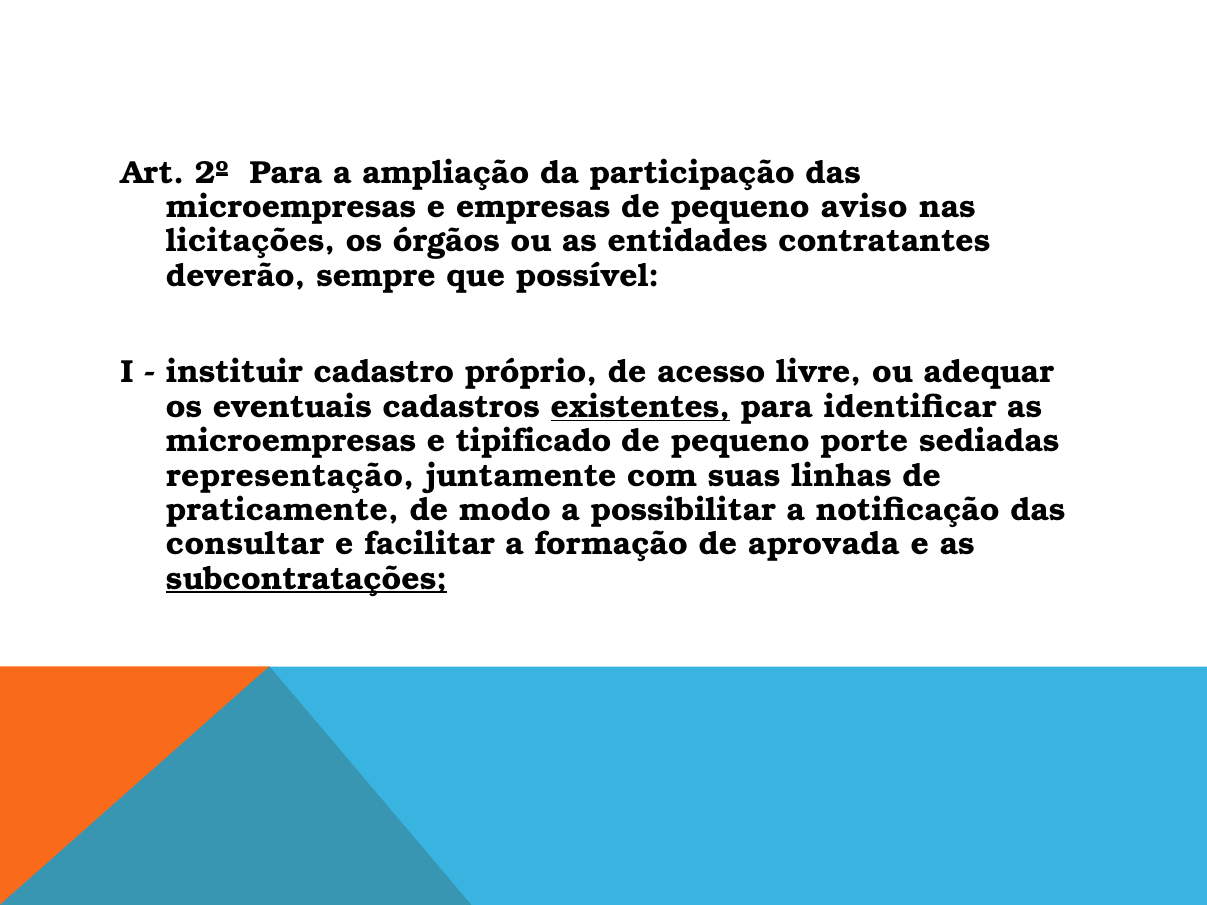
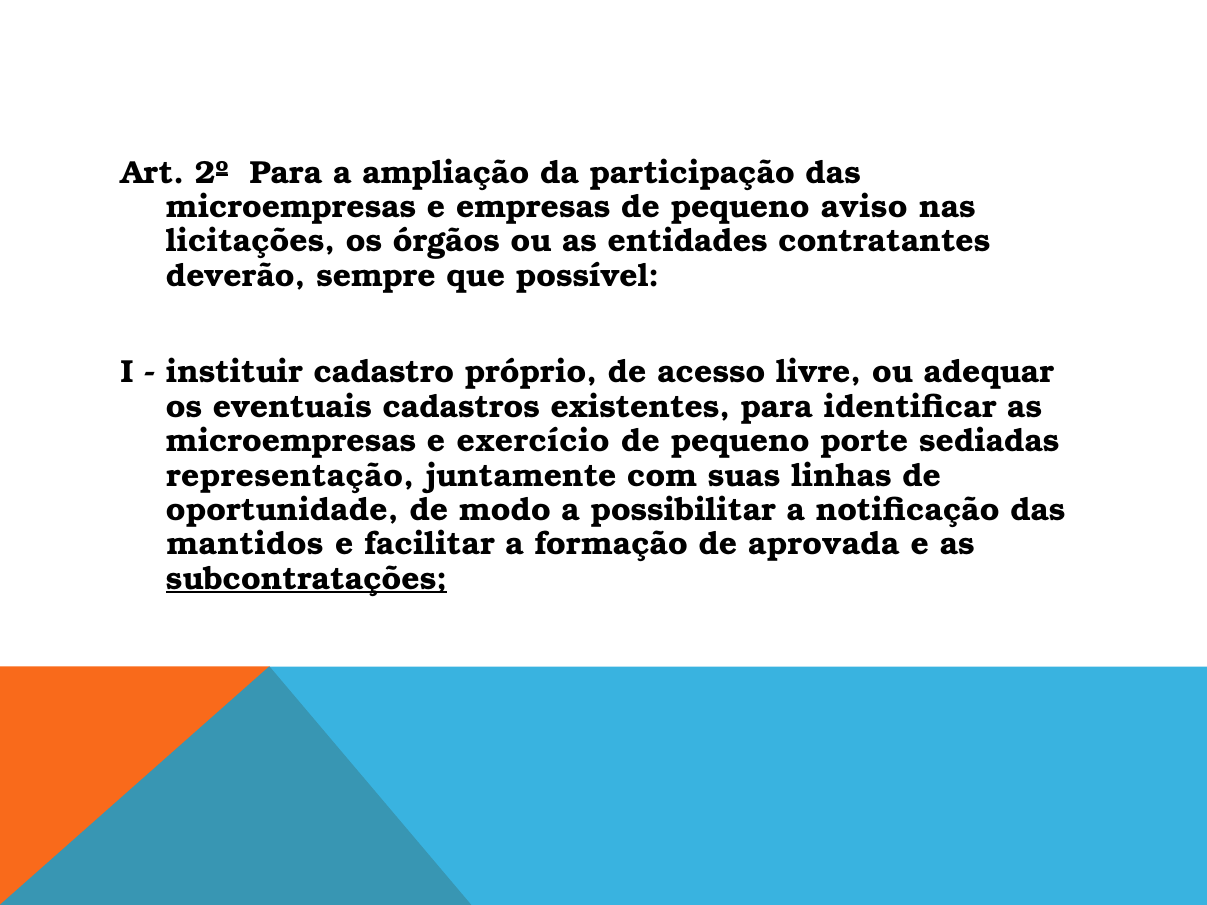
existentes underline: present -> none
tipificado: tipificado -> exercício
praticamente: praticamente -> oportunidade
consultar: consultar -> mantidos
